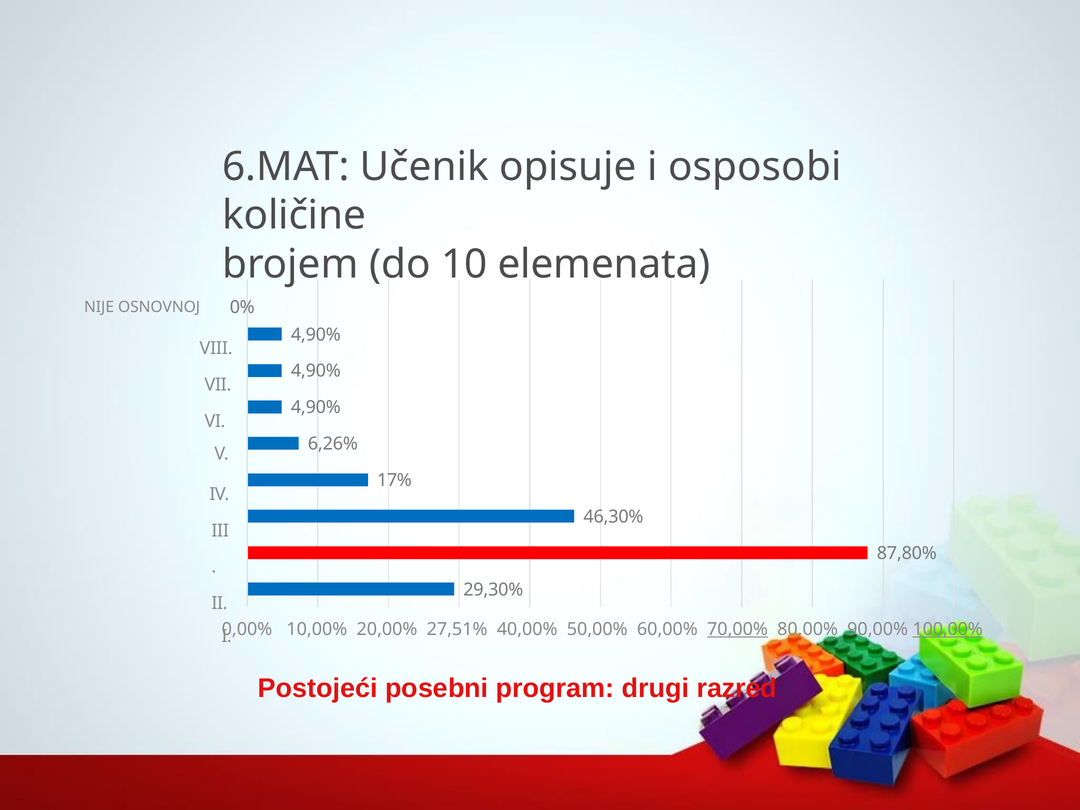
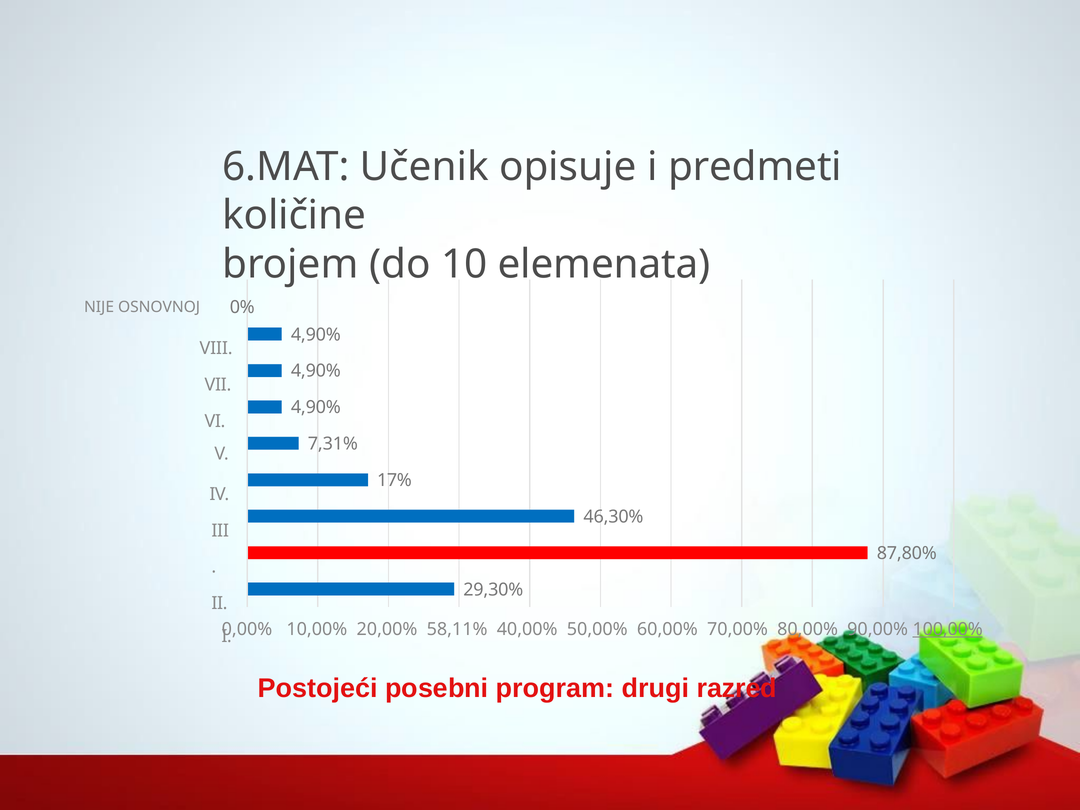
osposobi: osposobi -> predmeti
6,26%: 6,26% -> 7,31%
27,51%: 27,51% -> 58,11%
70,00% underline: present -> none
